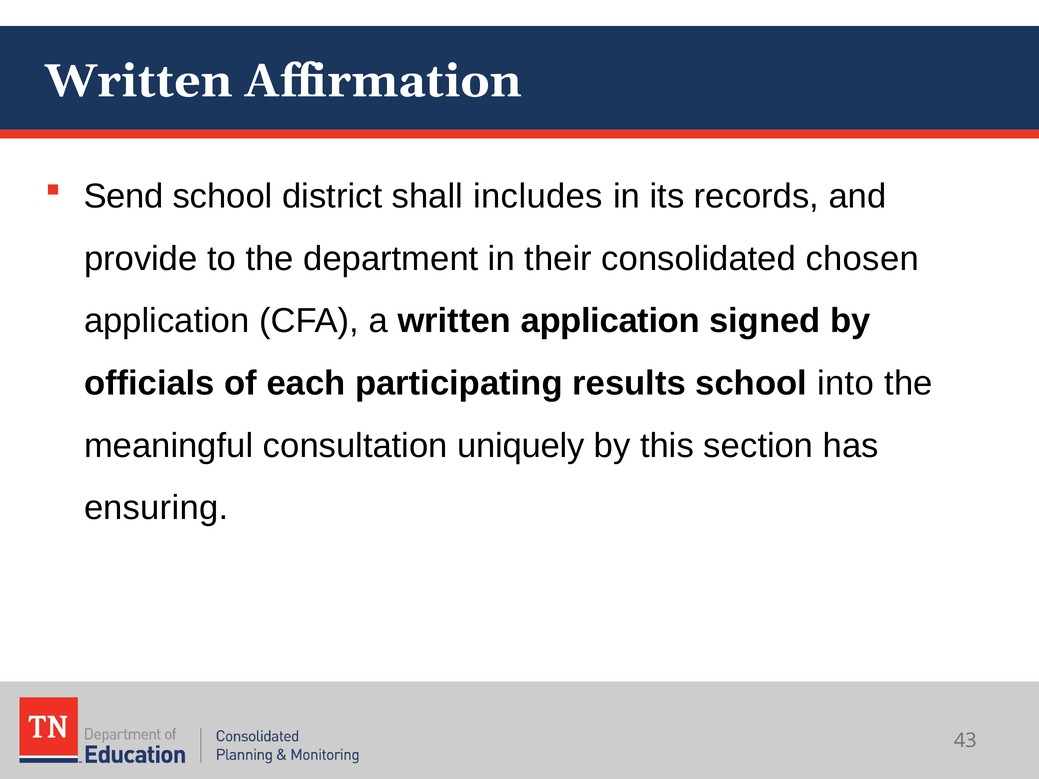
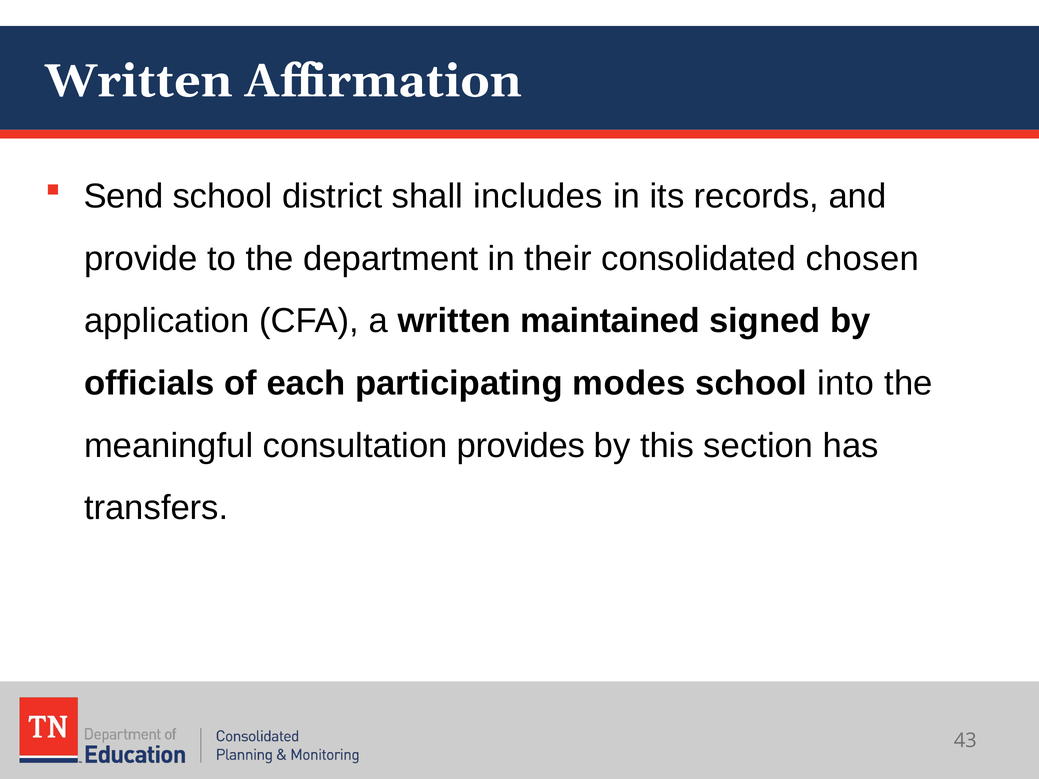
written application: application -> maintained
results: results -> modes
uniquely: uniquely -> provides
ensuring: ensuring -> transfers
